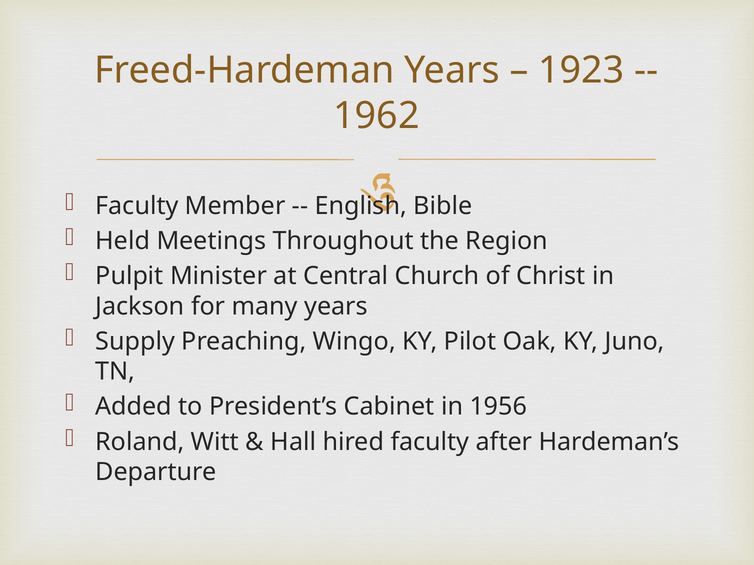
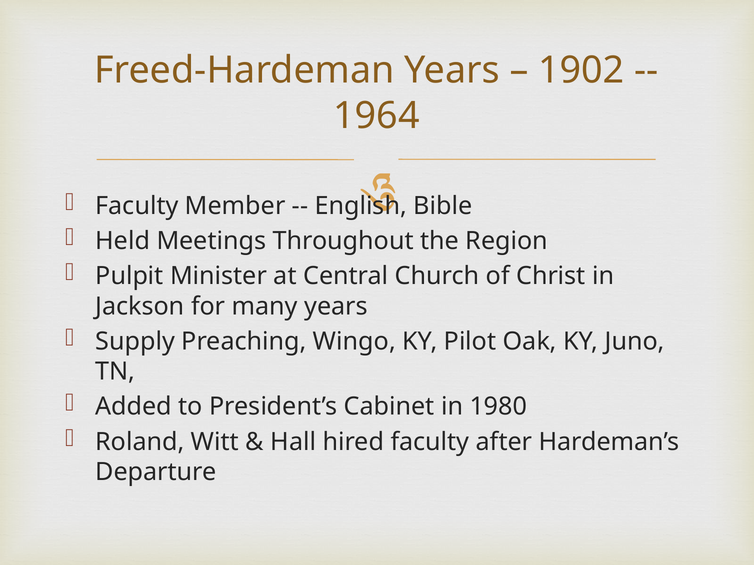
1923: 1923 -> 1902
1962: 1962 -> 1964
1956: 1956 -> 1980
